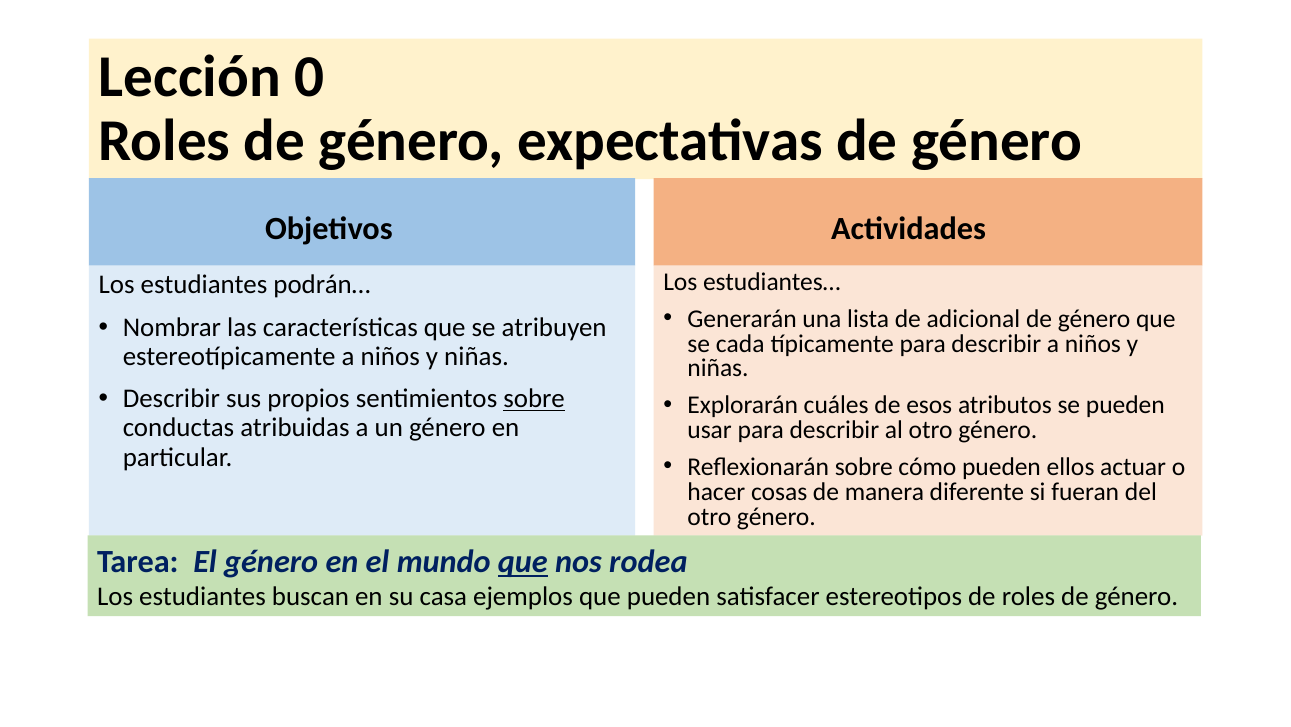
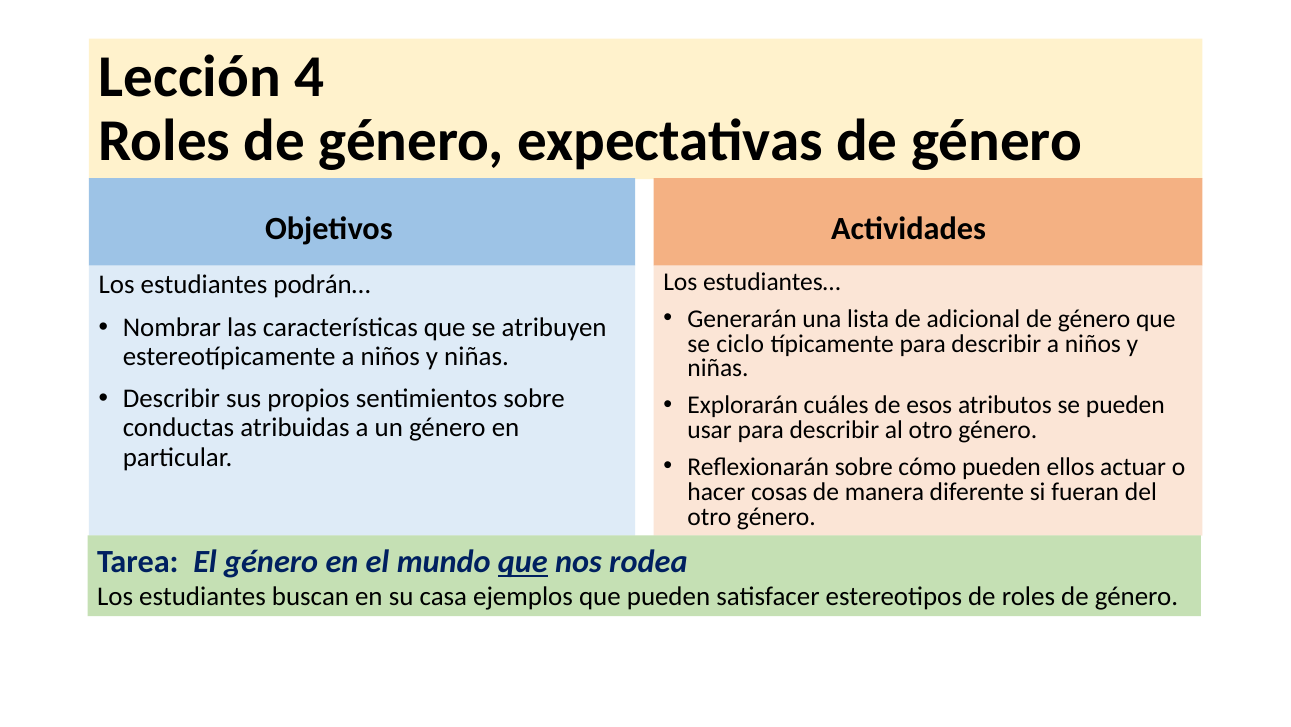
0: 0 -> 4
cada: cada -> ciclo
sobre at (534, 399) underline: present -> none
